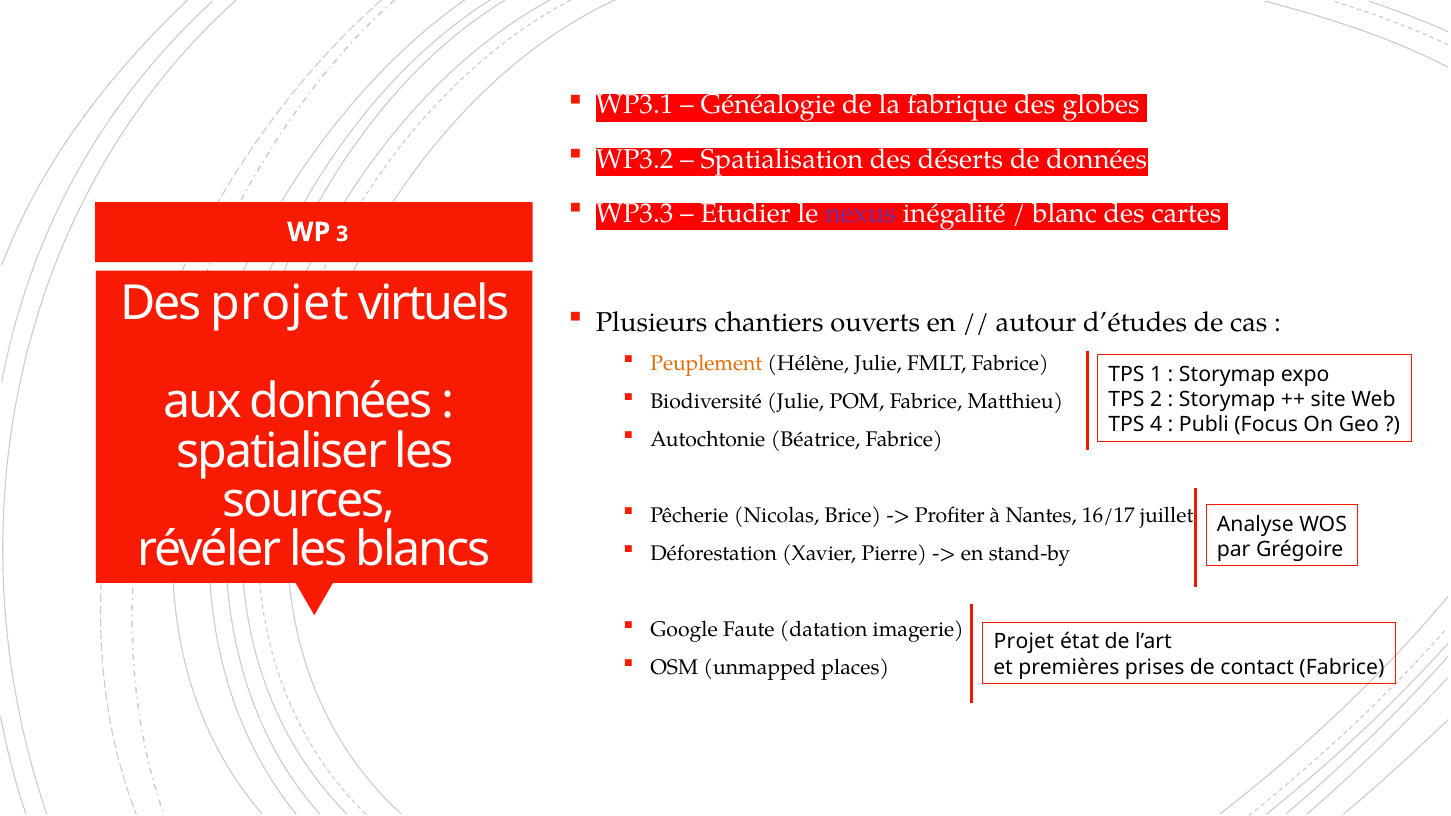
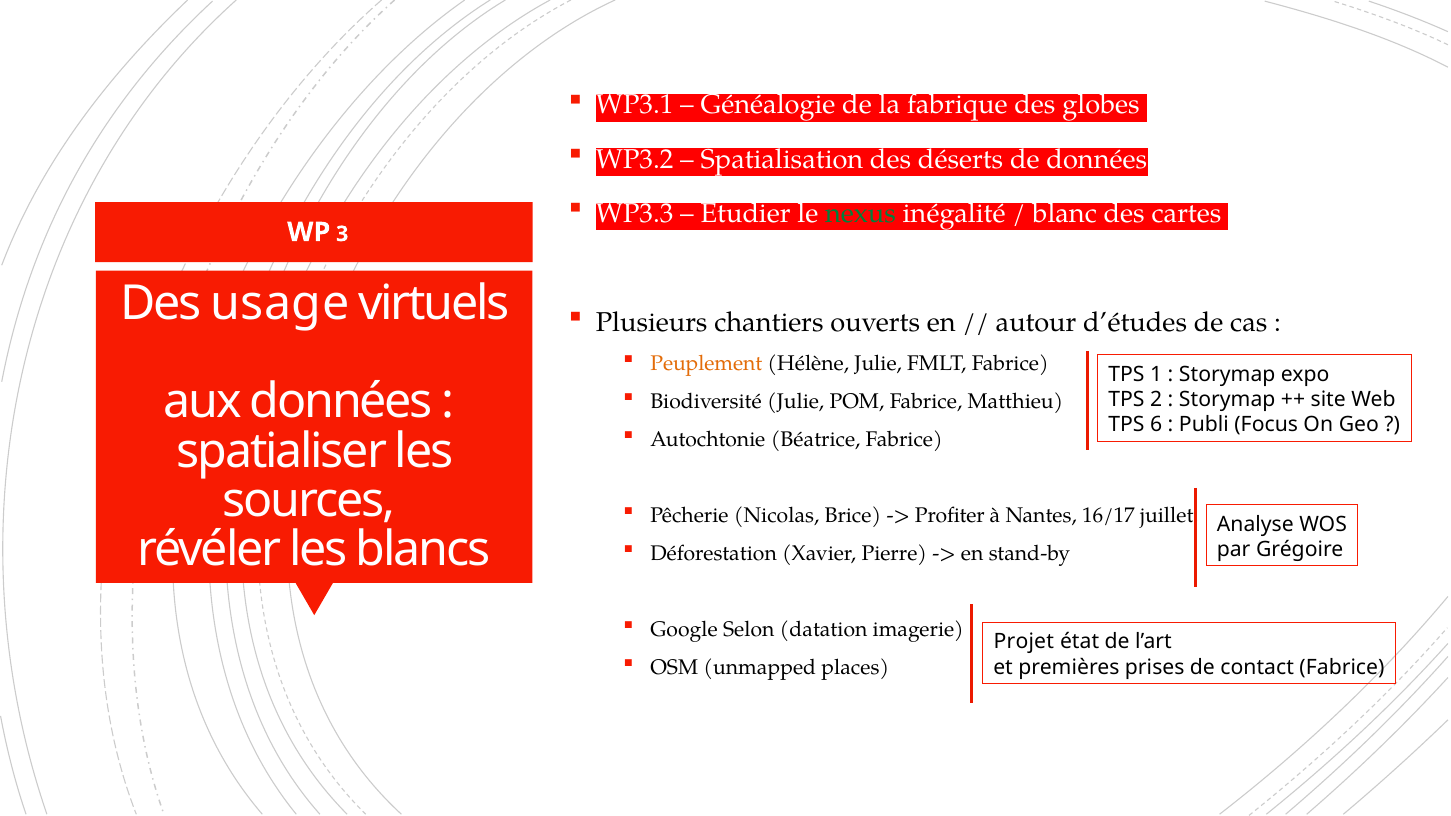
nexus colour: purple -> green
Des projet: projet -> usage
4: 4 -> 6
Faute: Faute -> Selon
